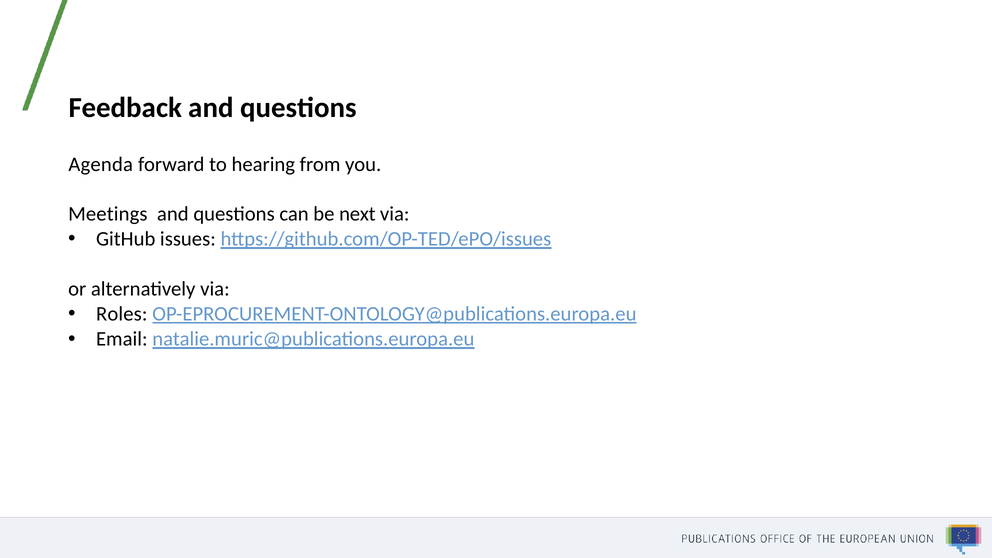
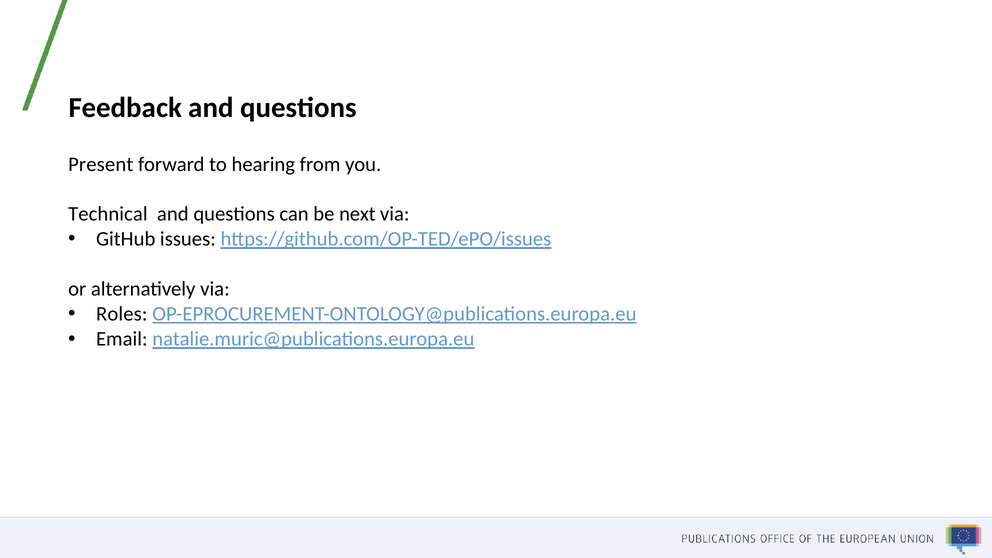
Agenda: Agenda -> Present
Meetings: Meetings -> Technical
